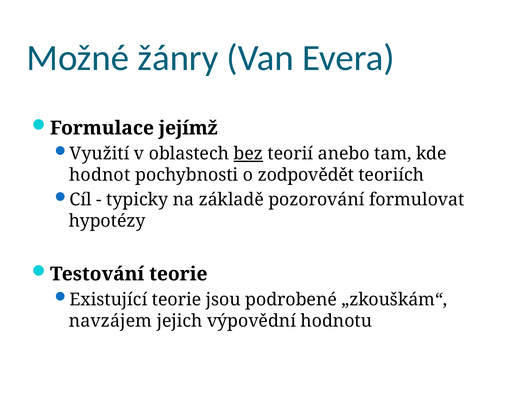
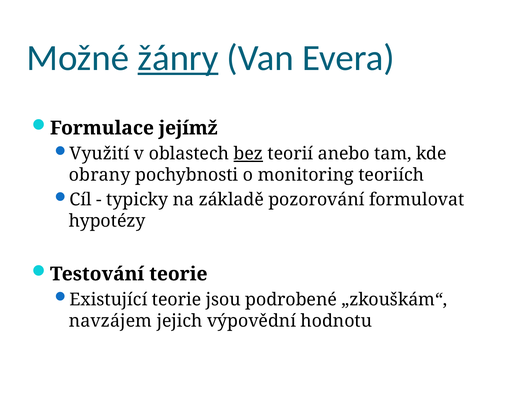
žánry underline: none -> present
hodnot: hodnot -> obrany
zodpovědět: zodpovědět -> monitoring
